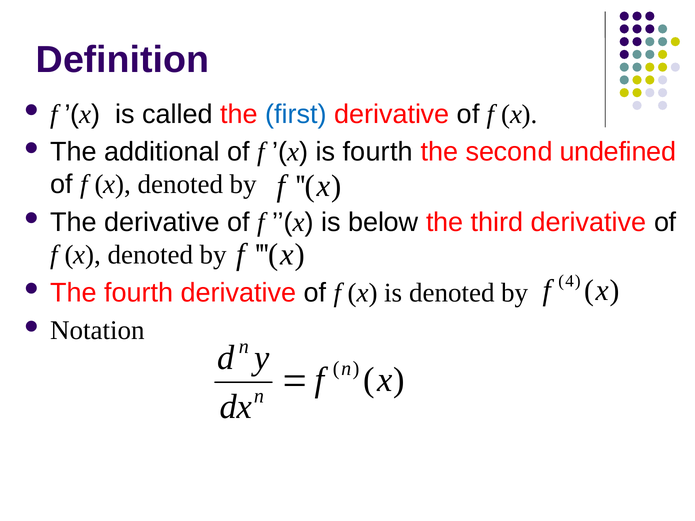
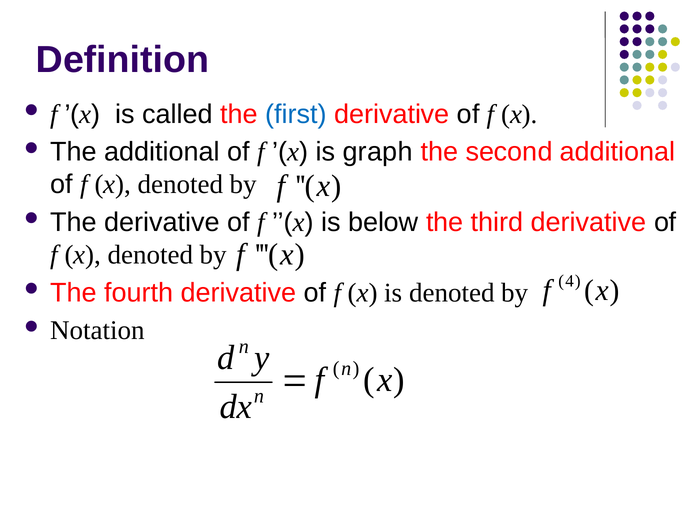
is fourth: fourth -> graph
second undefined: undefined -> additional
